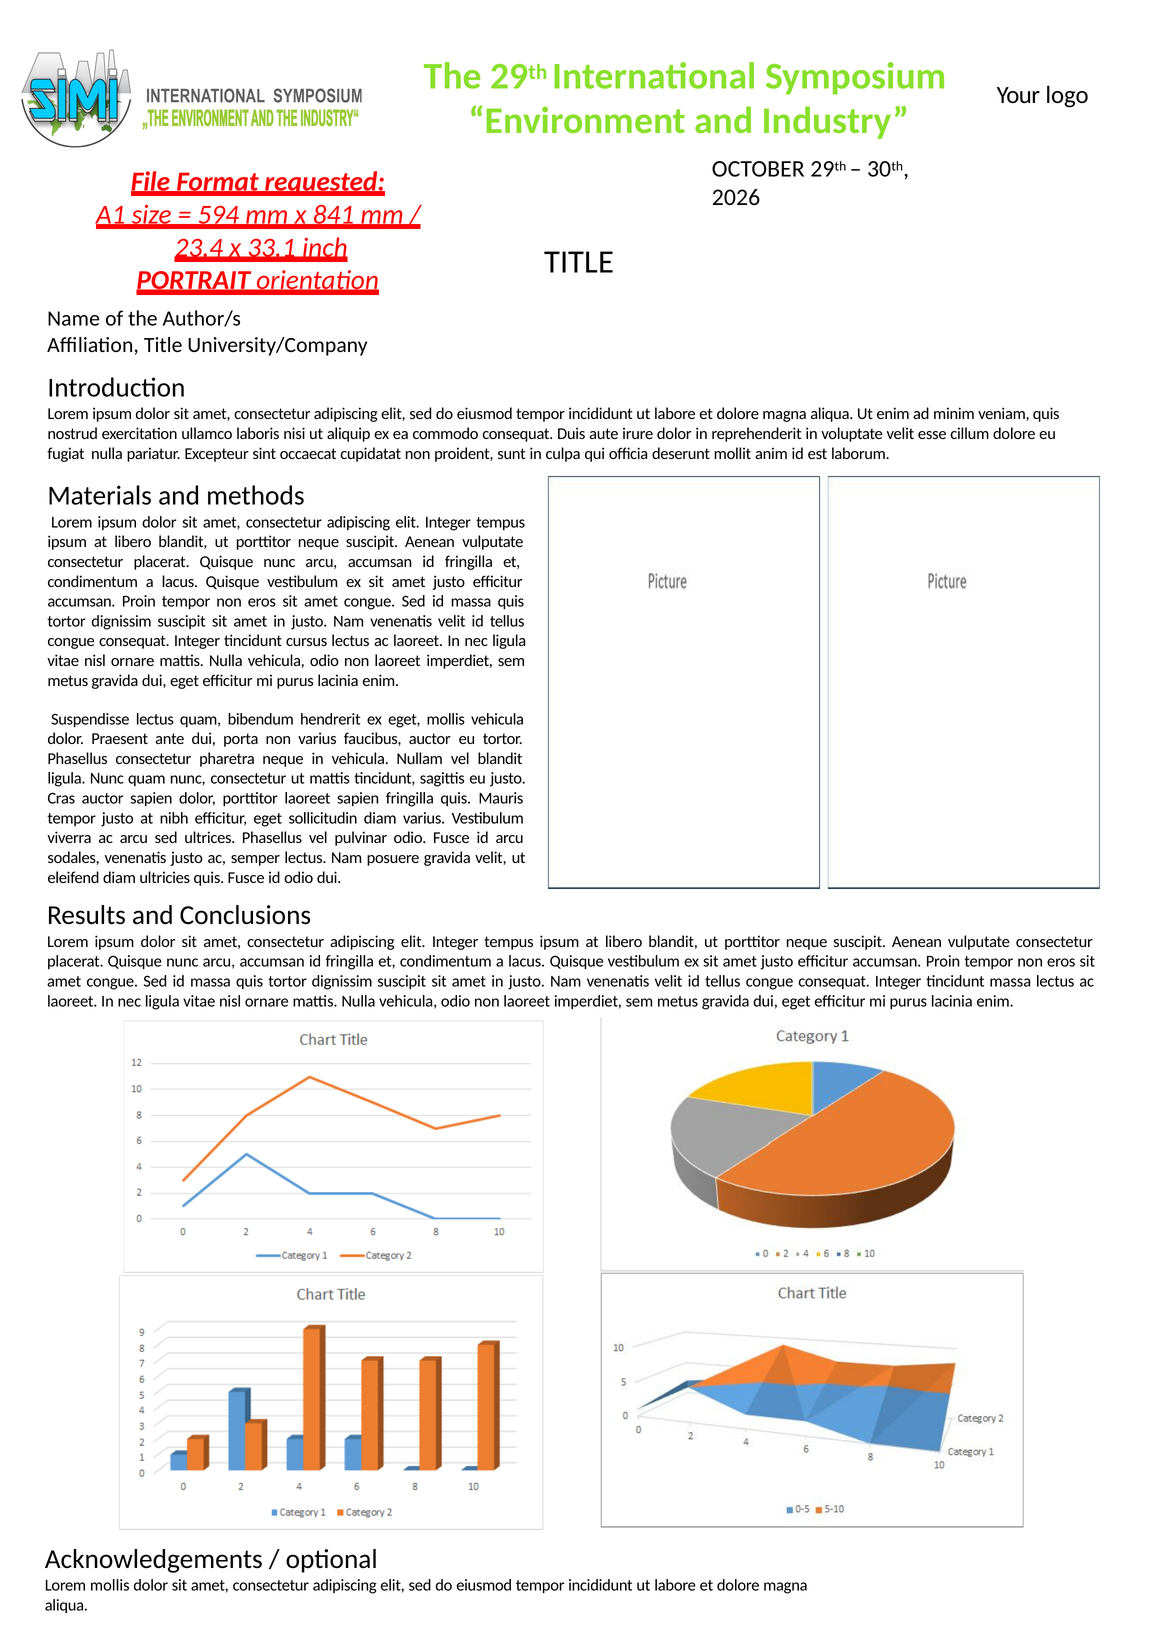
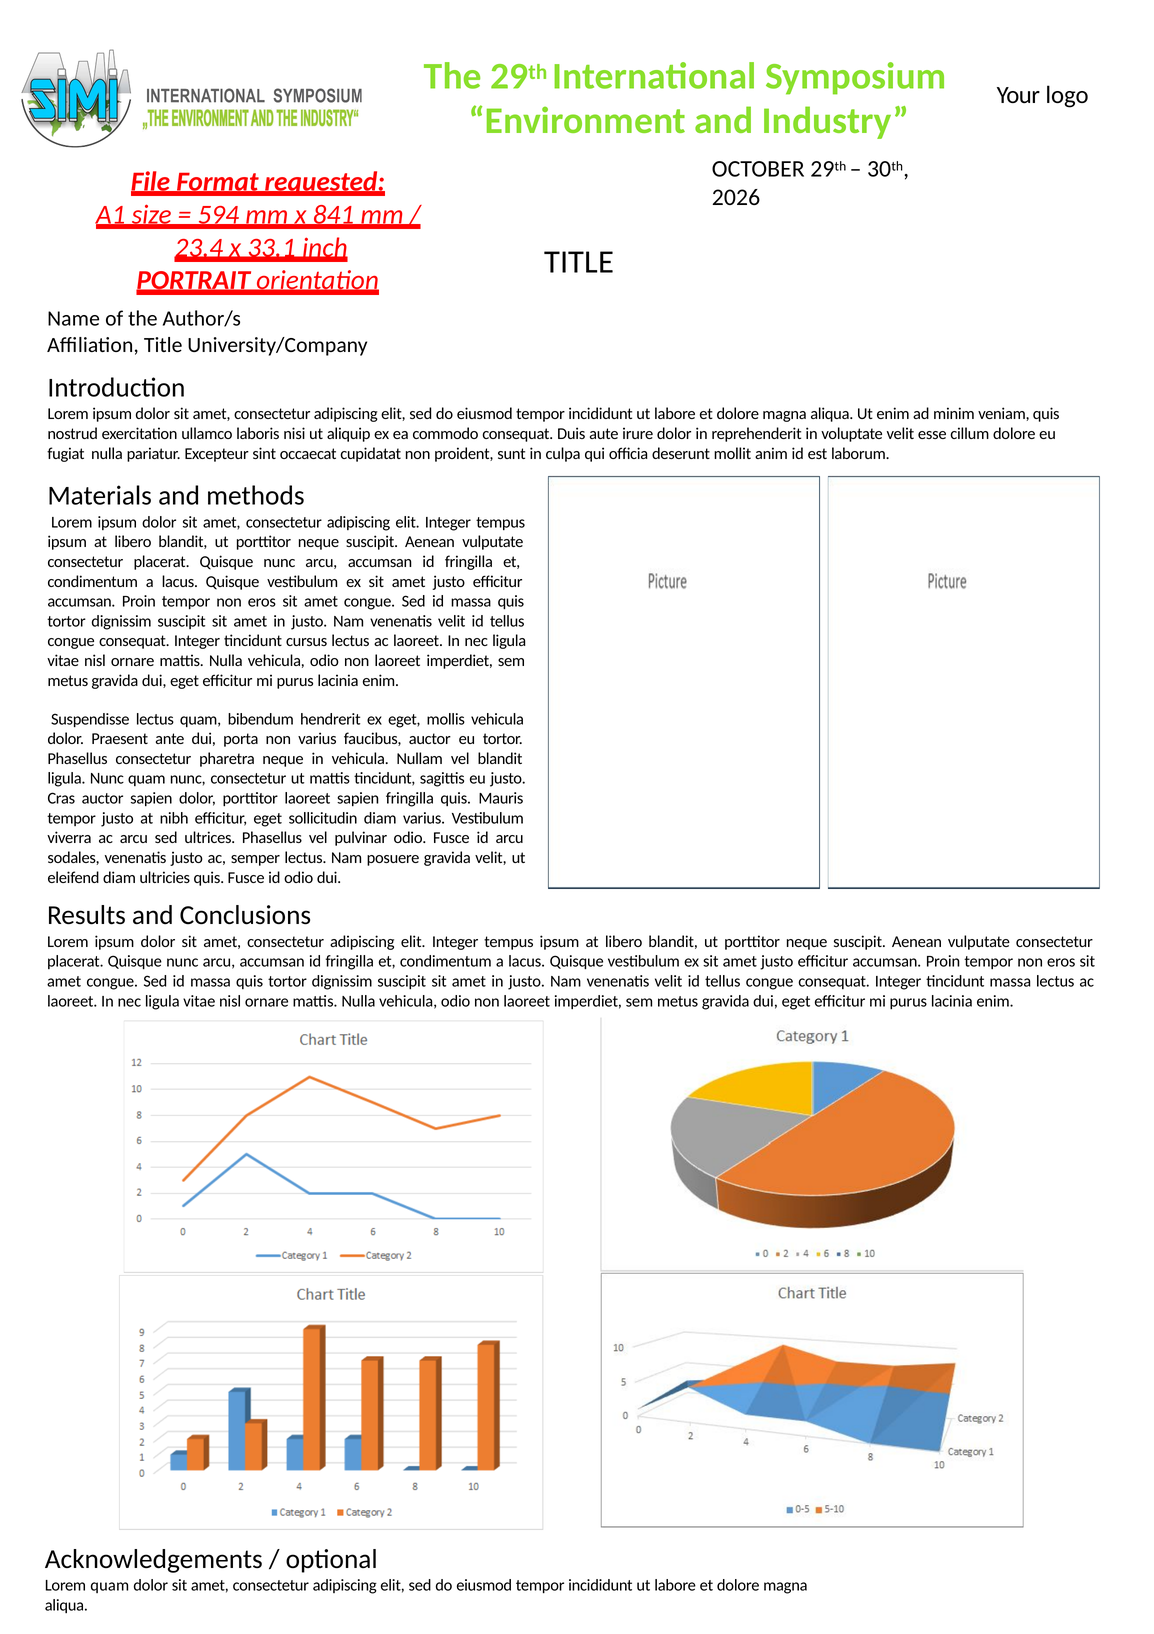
Lorem mollis: mollis -> quam
